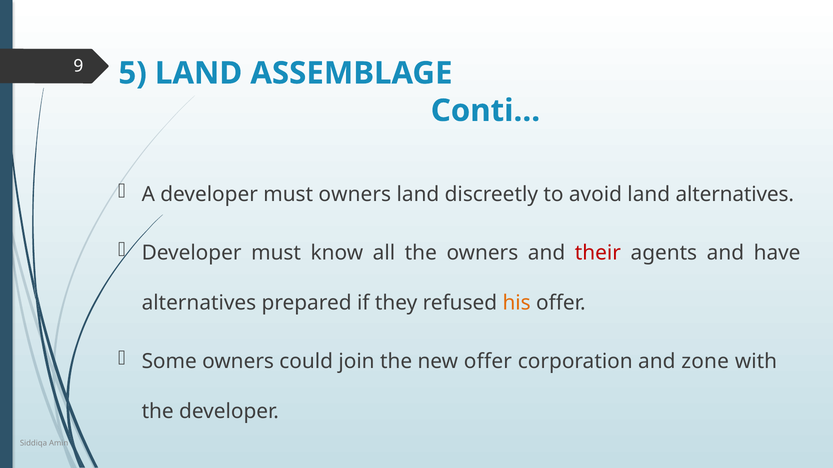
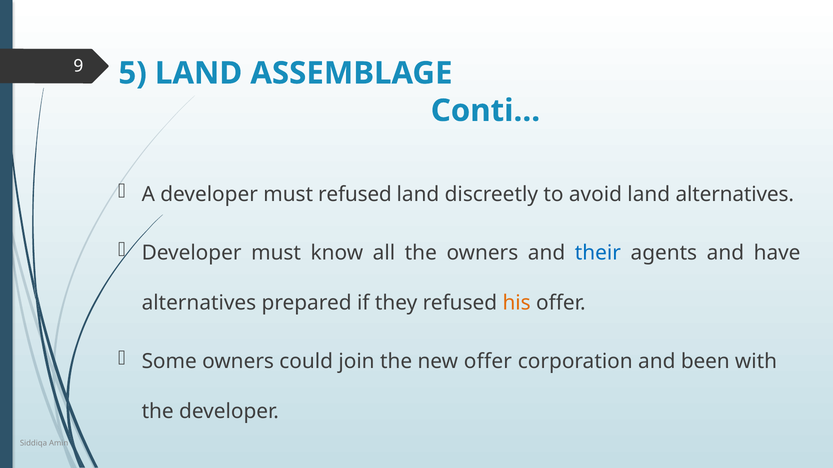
must owners: owners -> refused
their colour: red -> blue
zone: zone -> been
